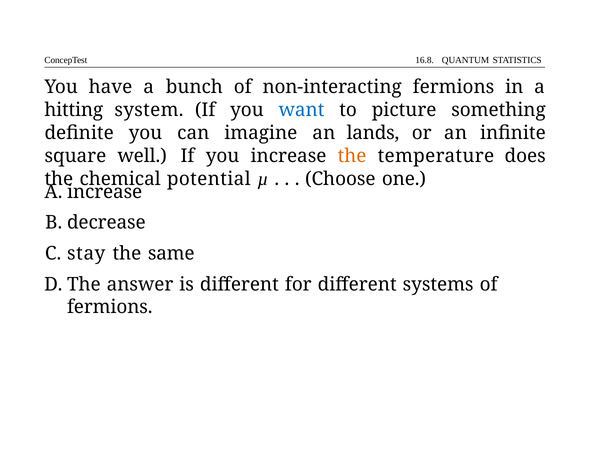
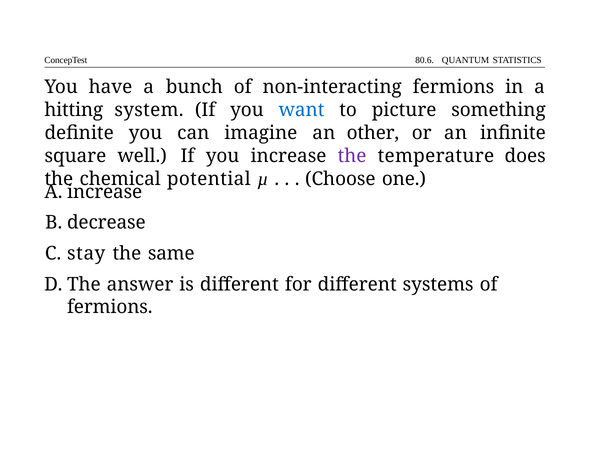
16.8: 16.8 -> 80.6
lands: lands -> other
the at (352, 156) colour: orange -> purple
